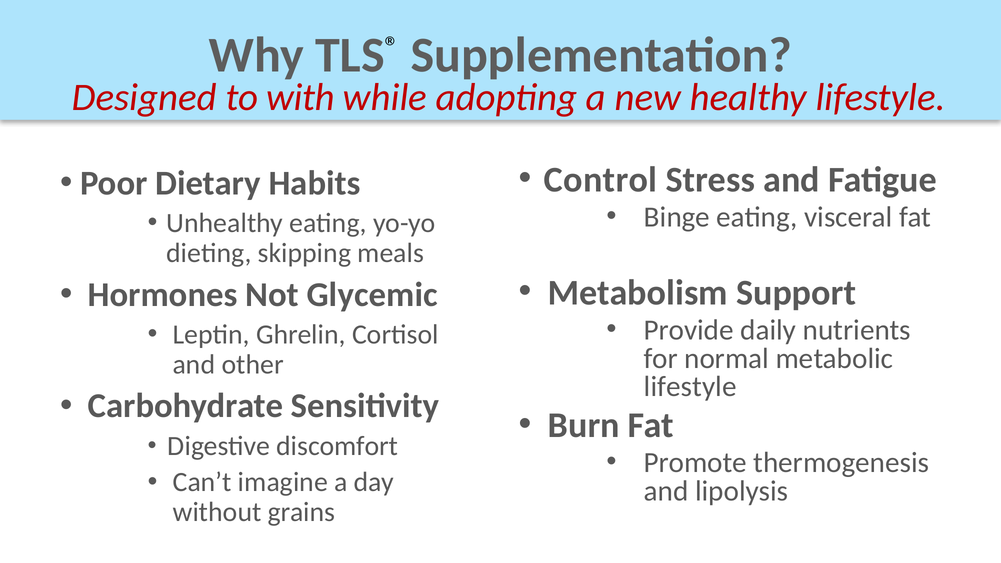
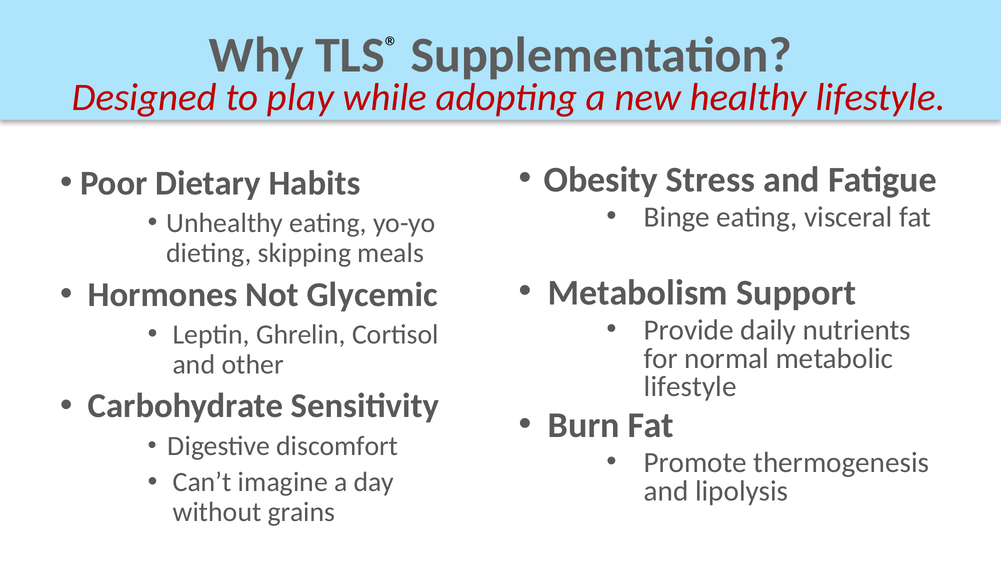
with: with -> play
Control: Control -> Obesity
